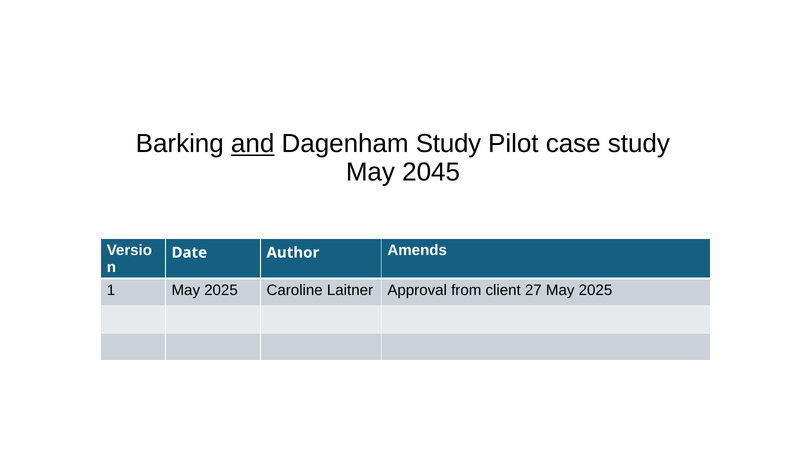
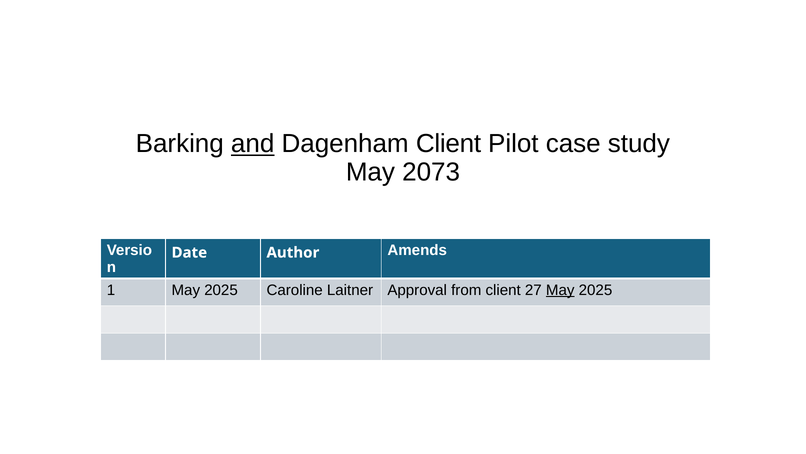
Dagenham Study: Study -> Client
2045: 2045 -> 2073
May at (560, 290) underline: none -> present
